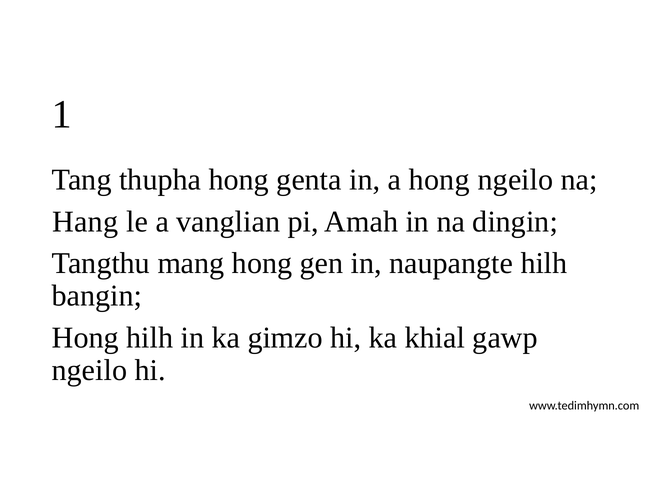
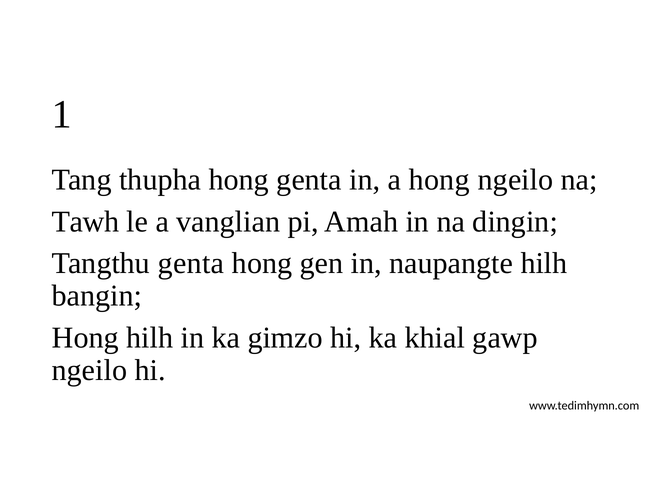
Hang: Hang -> Tawh
Tangthu mang: mang -> genta
